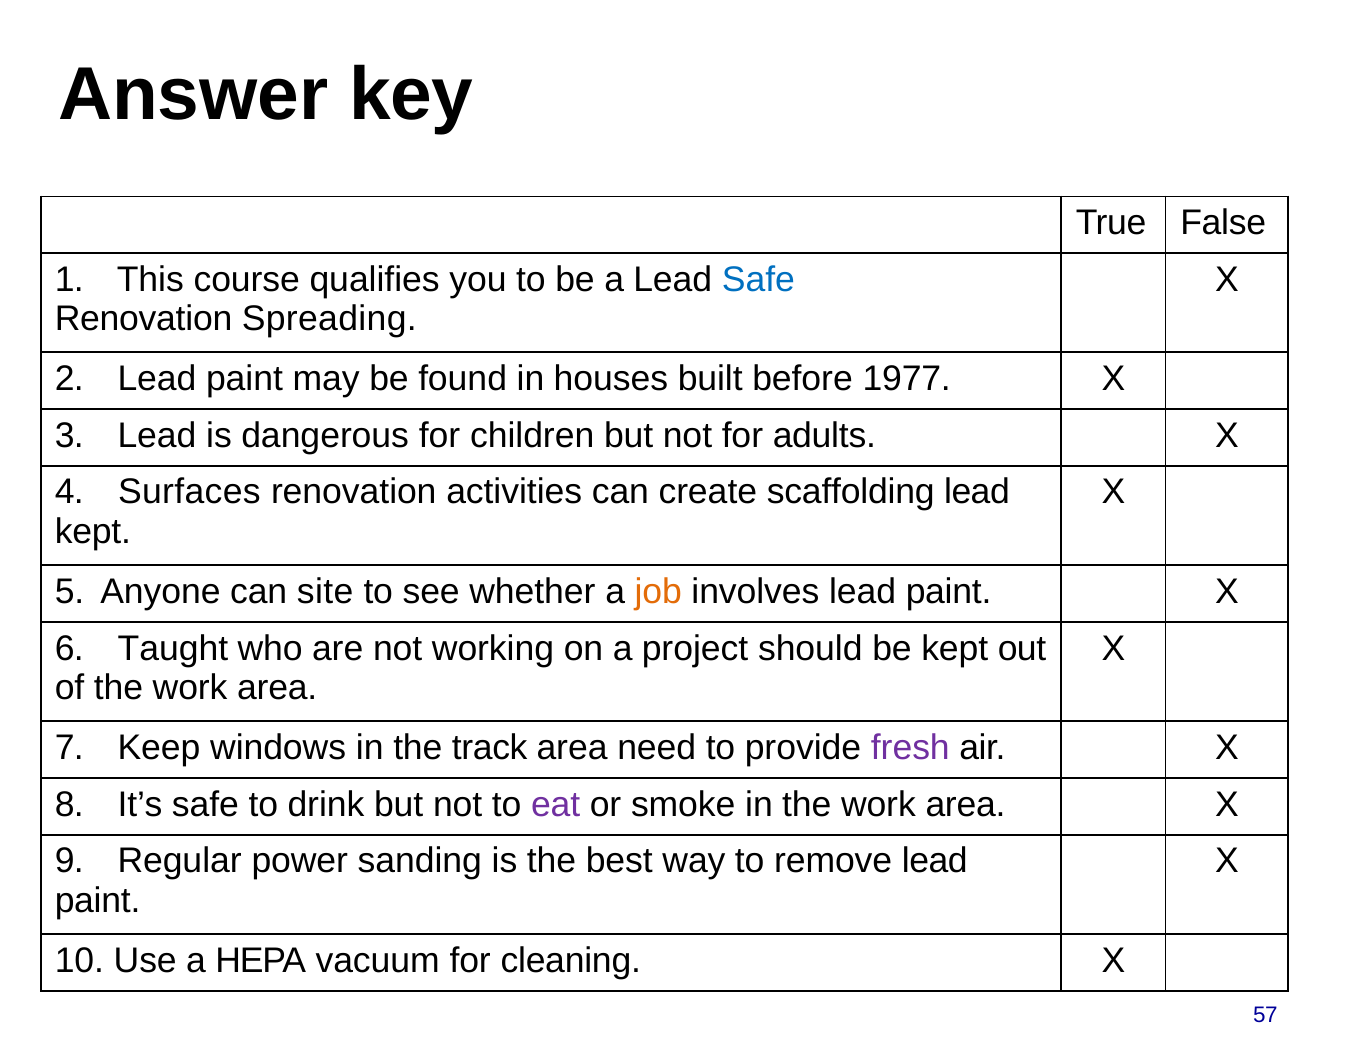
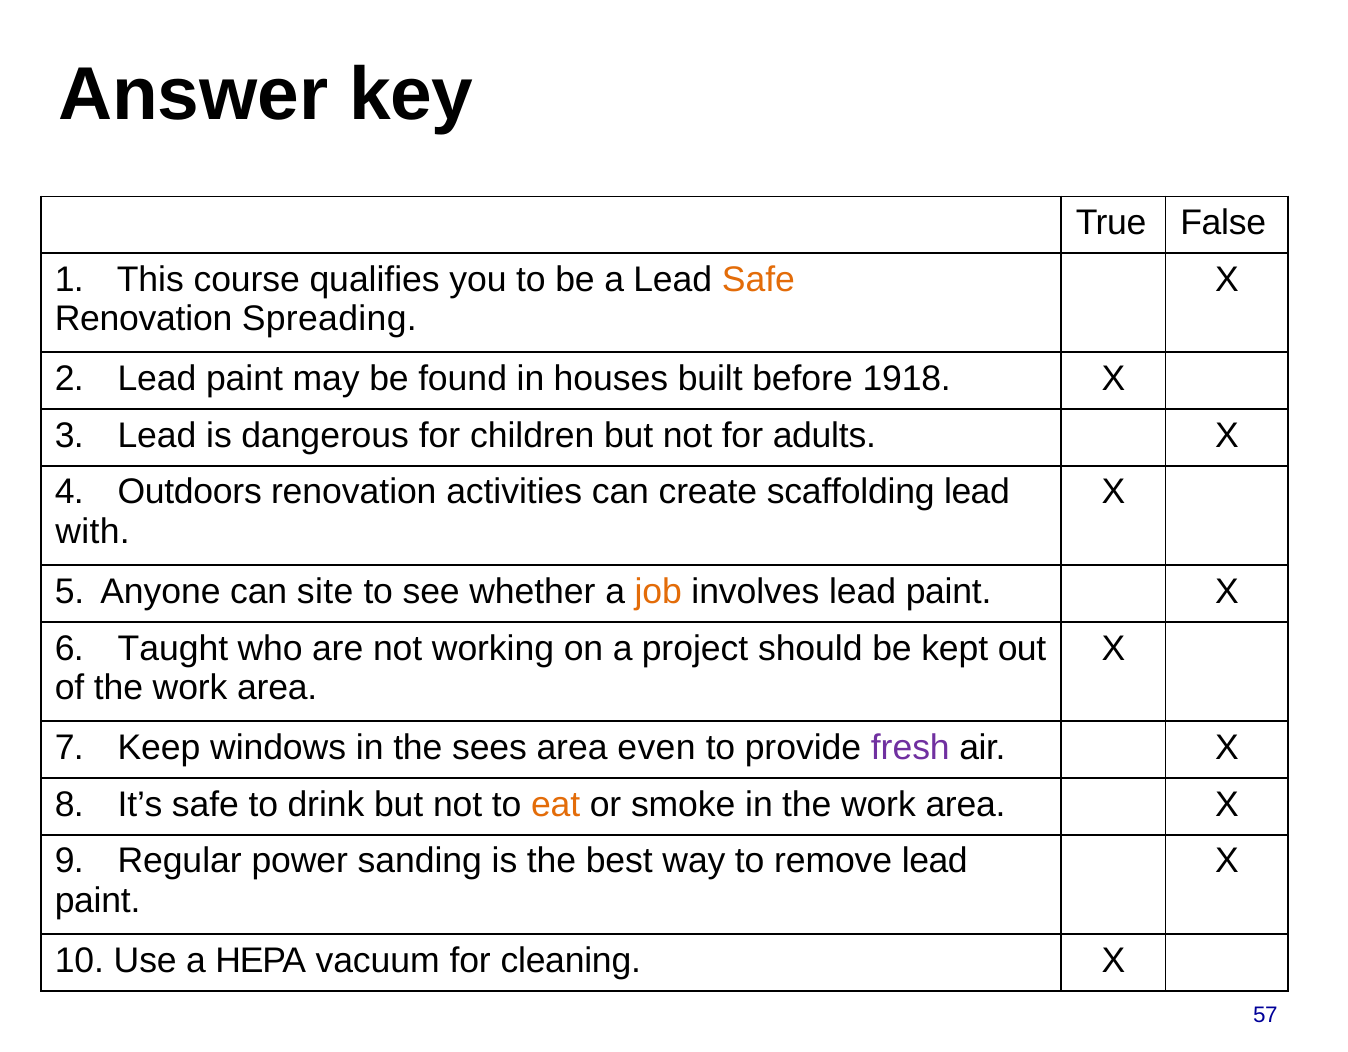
Safe at (758, 279) colour: blue -> orange
1977: 1977 -> 1918
Surfaces: Surfaces -> Outdoors
kept at (93, 532): kept -> with
track: track -> sees
need: need -> even
eat colour: purple -> orange
